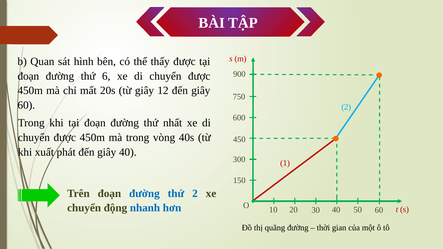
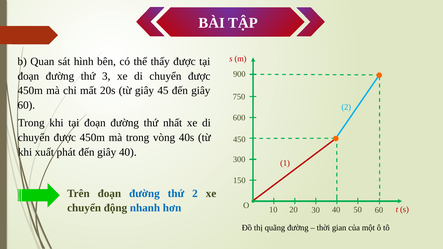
6: 6 -> 3
12: 12 -> 45
